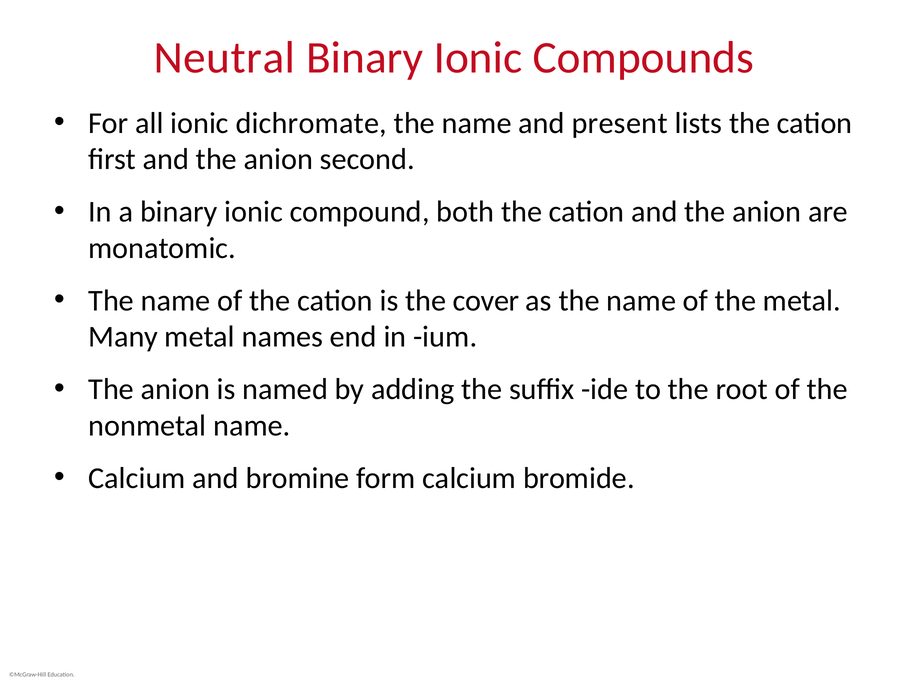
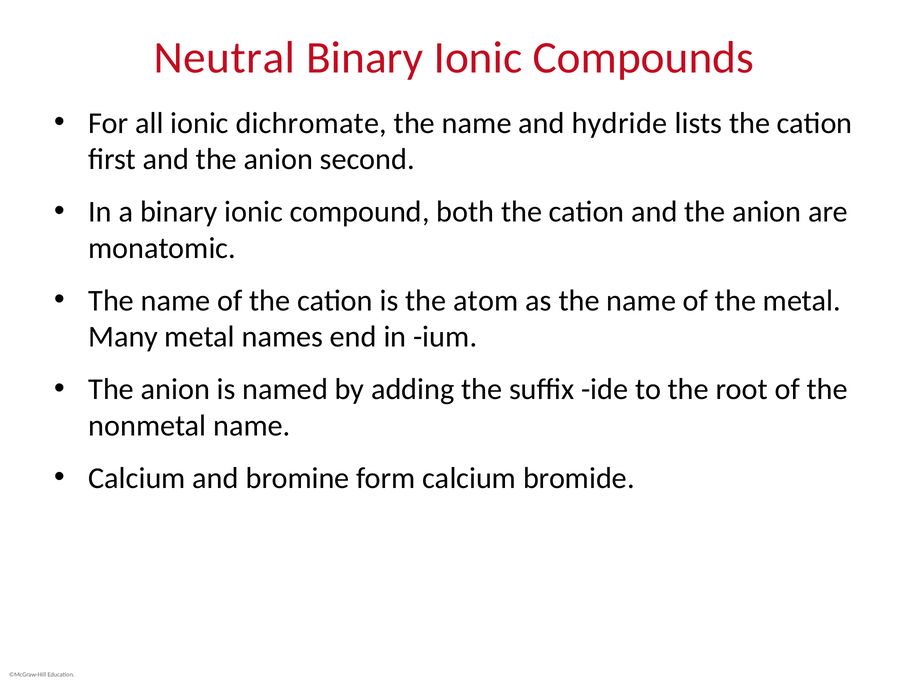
present: present -> hydride
cover: cover -> atom
